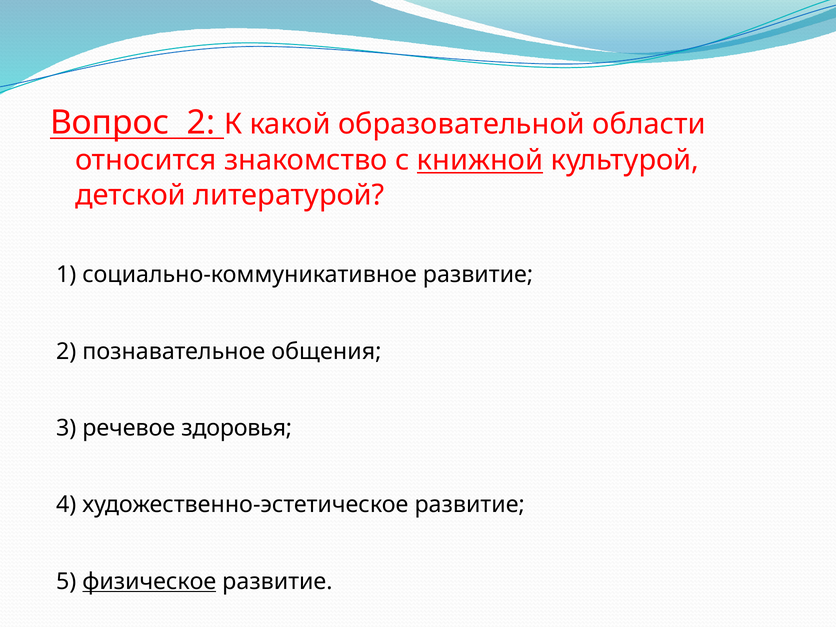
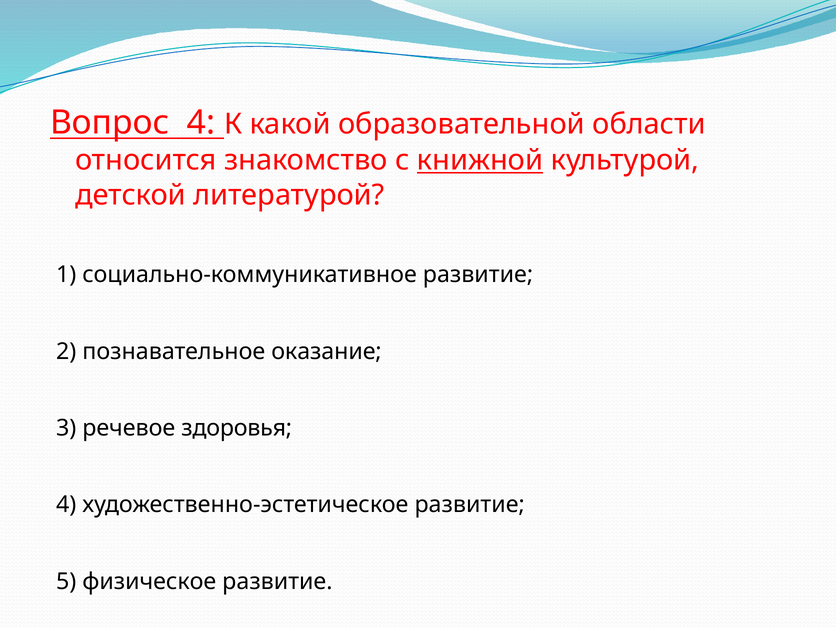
Вопрос 2: 2 -> 4
общения: общения -> оказание
физическое underline: present -> none
